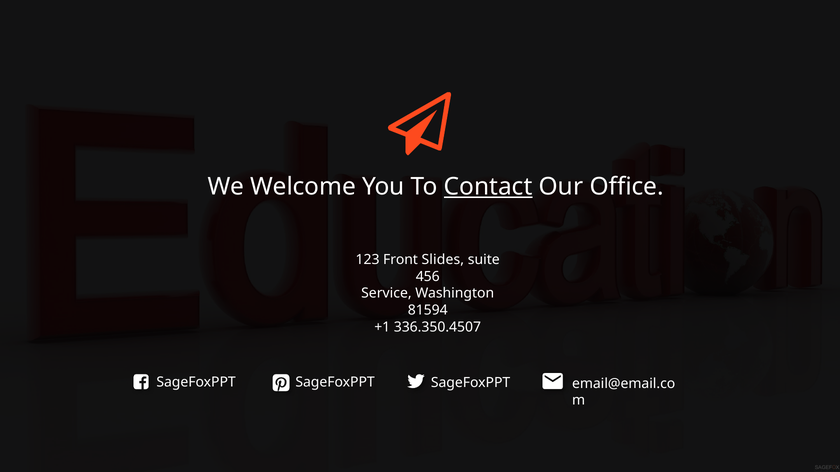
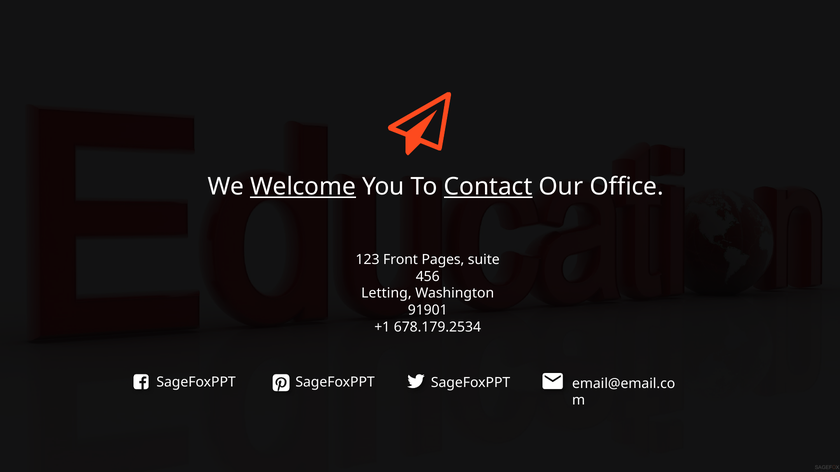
Welcome underline: none -> present
Slides: Slides -> Pages
Service: Service -> Letting
81594: 81594 -> 91901
336.350.4507: 336.350.4507 -> 678.179.2534
